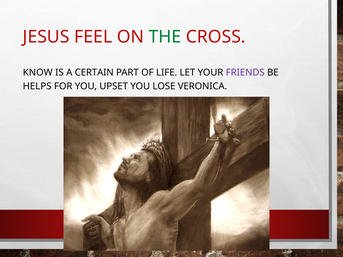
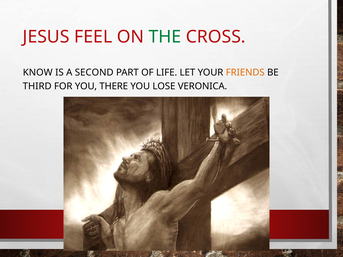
CERTAIN: CERTAIN -> SECOND
FRIENDS colour: purple -> orange
HELPS: HELPS -> THIRD
UPSET: UPSET -> THERE
